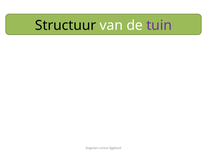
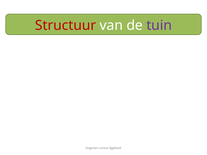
Structuur colour: black -> red
